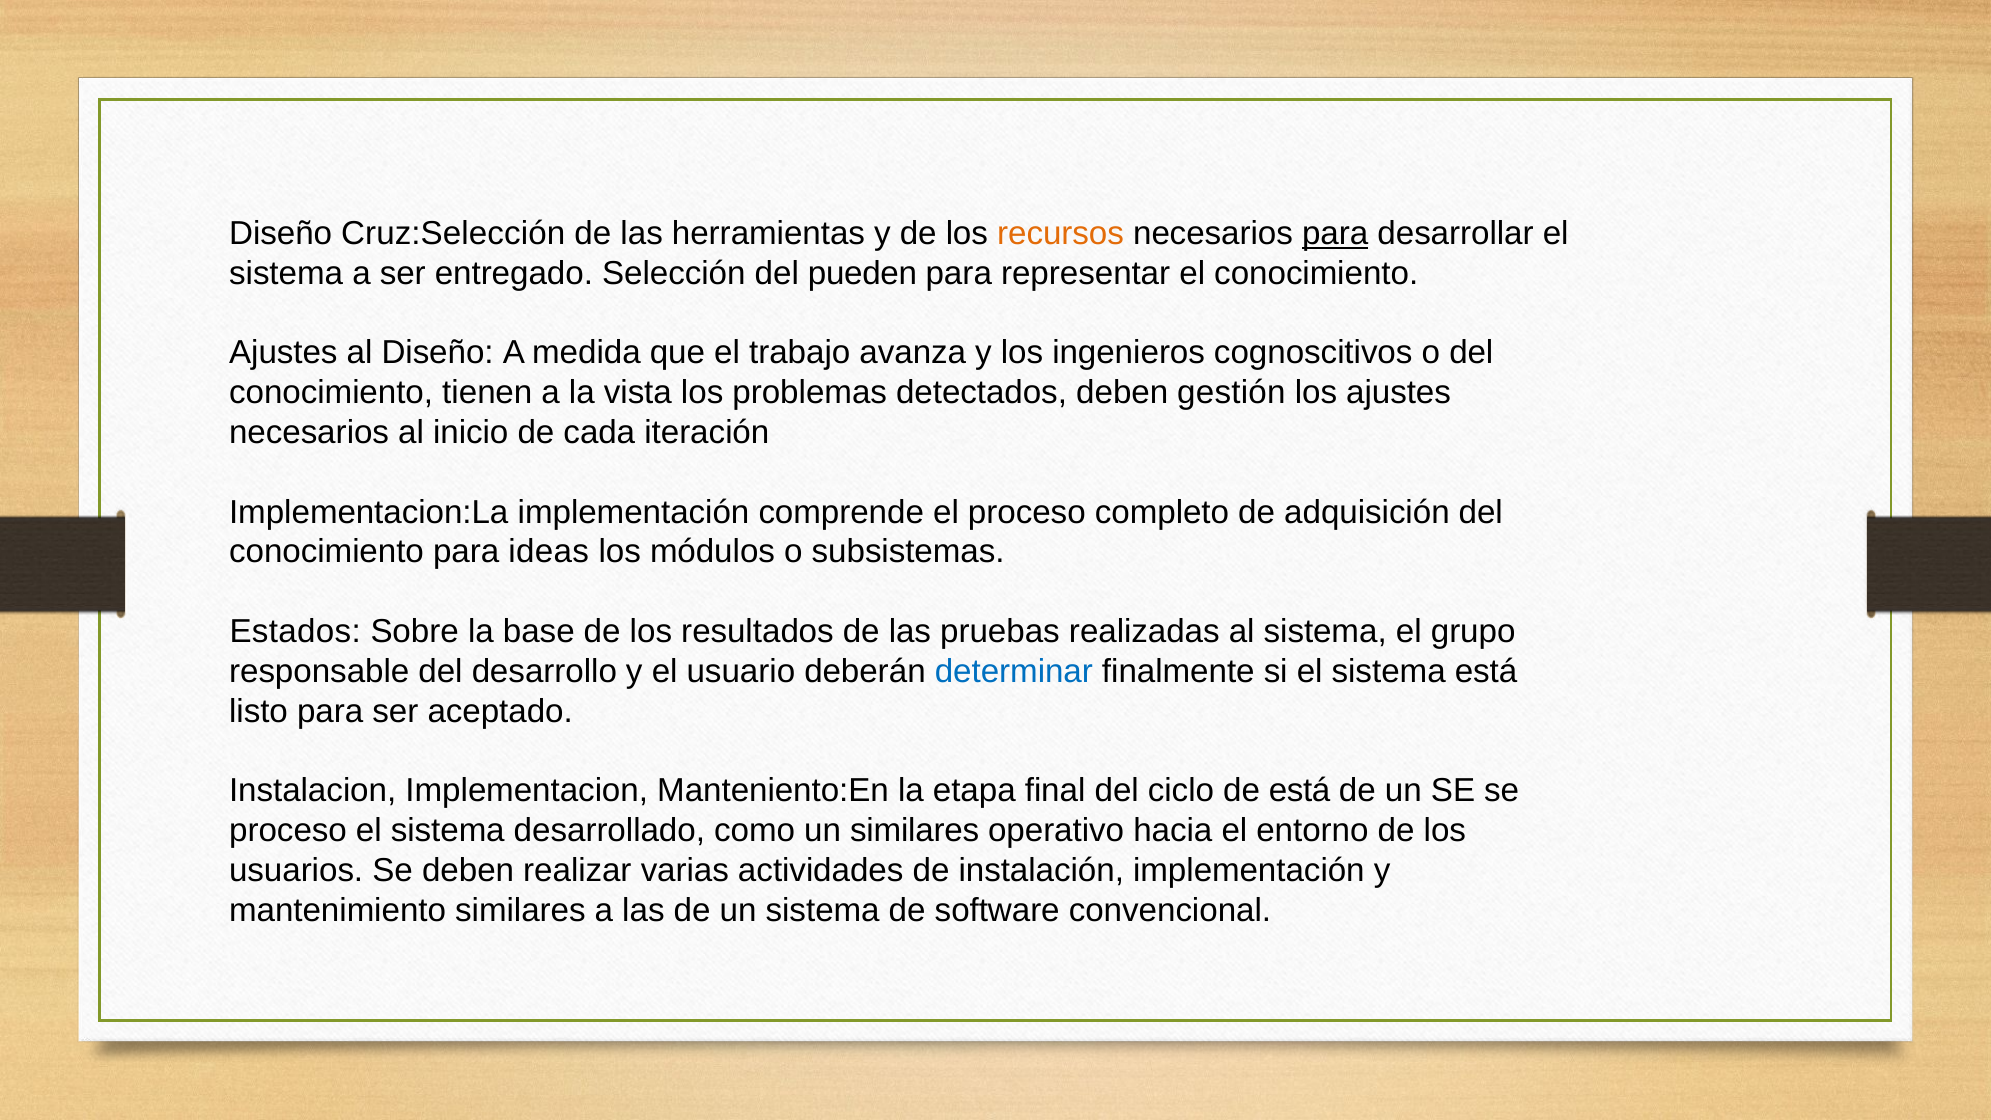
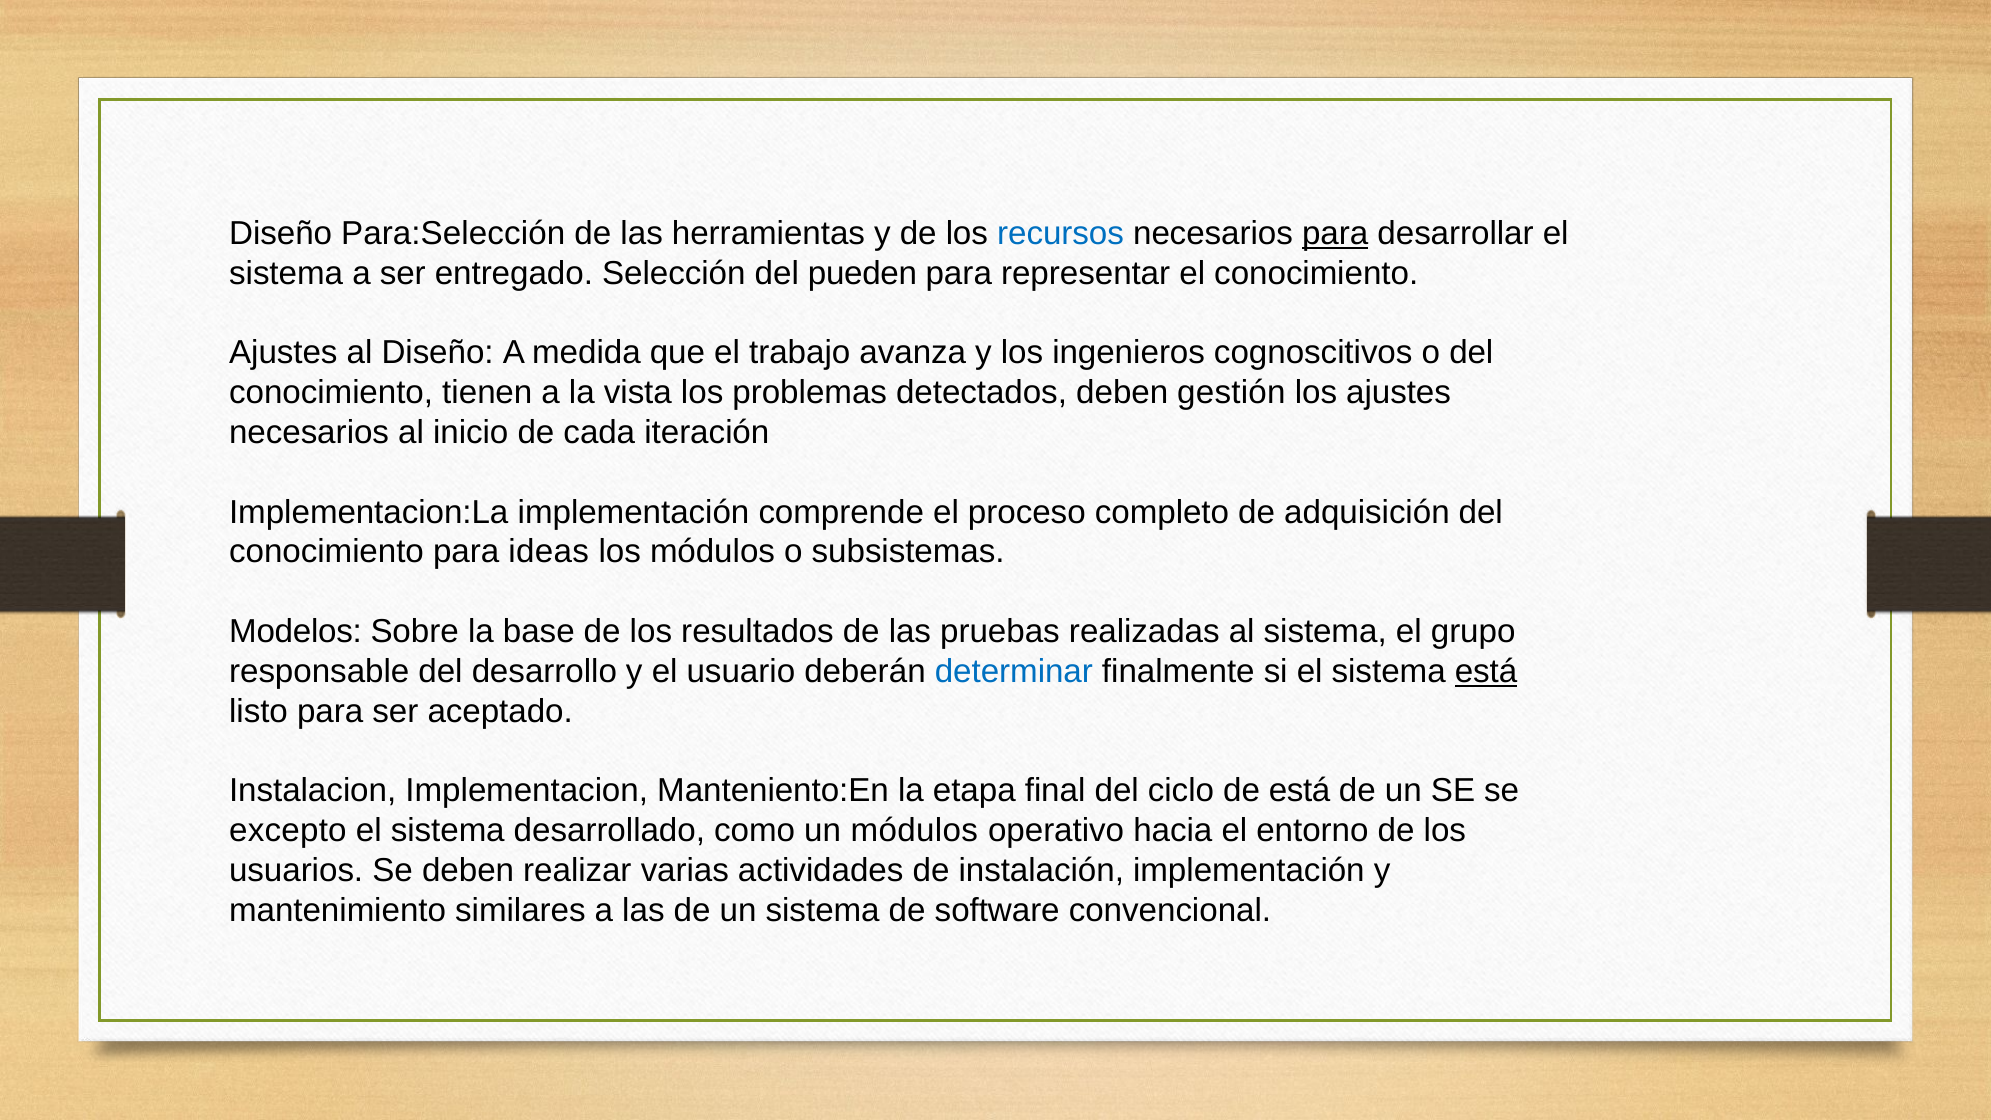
Cruz:Selección: Cruz:Selección -> Para:Selección
recursos colour: orange -> blue
Estados: Estados -> Modelos
está at (1486, 671) underline: none -> present
proceso at (288, 831): proceso -> excepto
un similares: similares -> módulos
